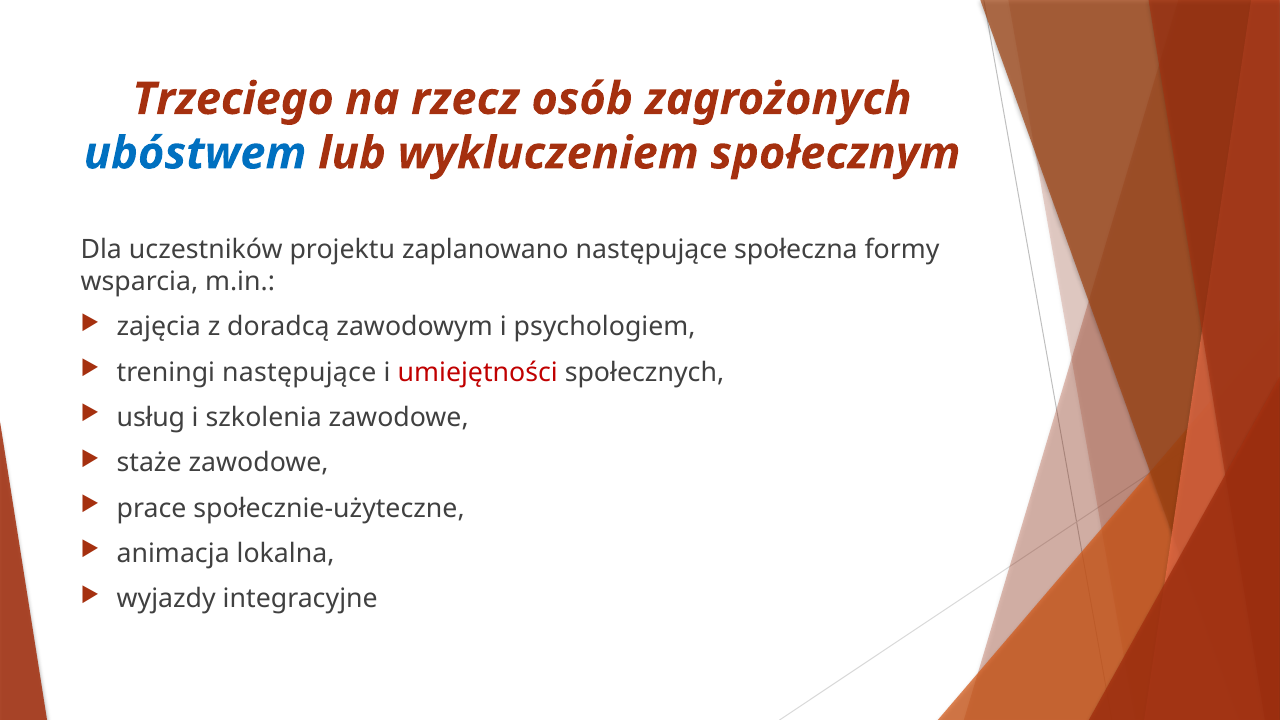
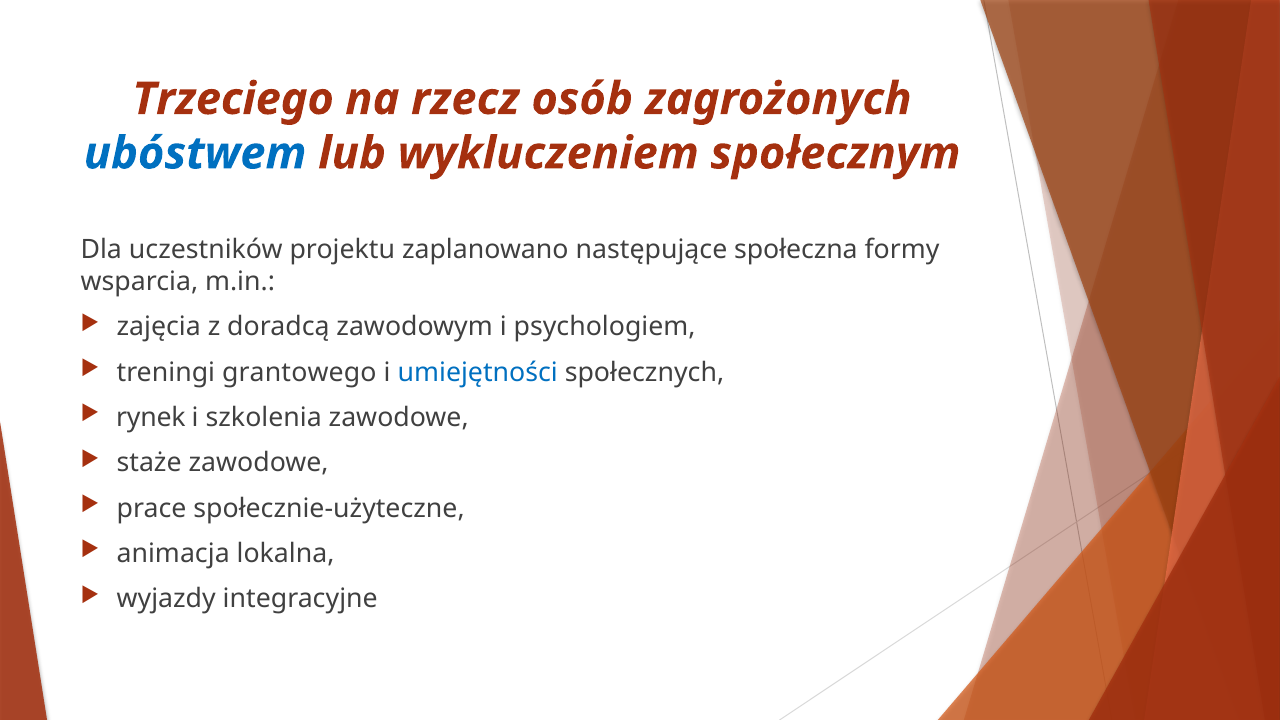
treningi następujące: następujące -> grantowego
umiejętności colour: red -> blue
usług: usług -> rynek
